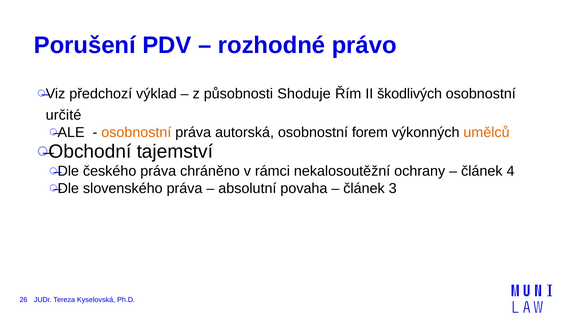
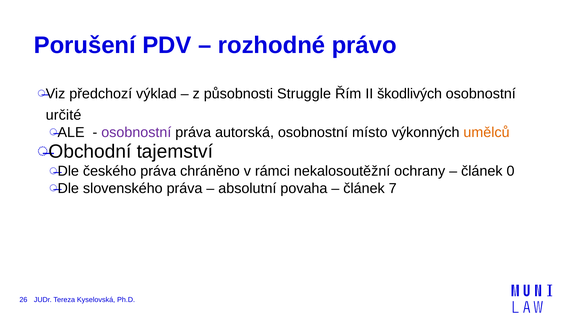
Shoduje: Shoduje -> Struggle
osobnostní at (136, 132) colour: orange -> purple
forem: forem -> místo
4: 4 -> 0
3: 3 -> 7
